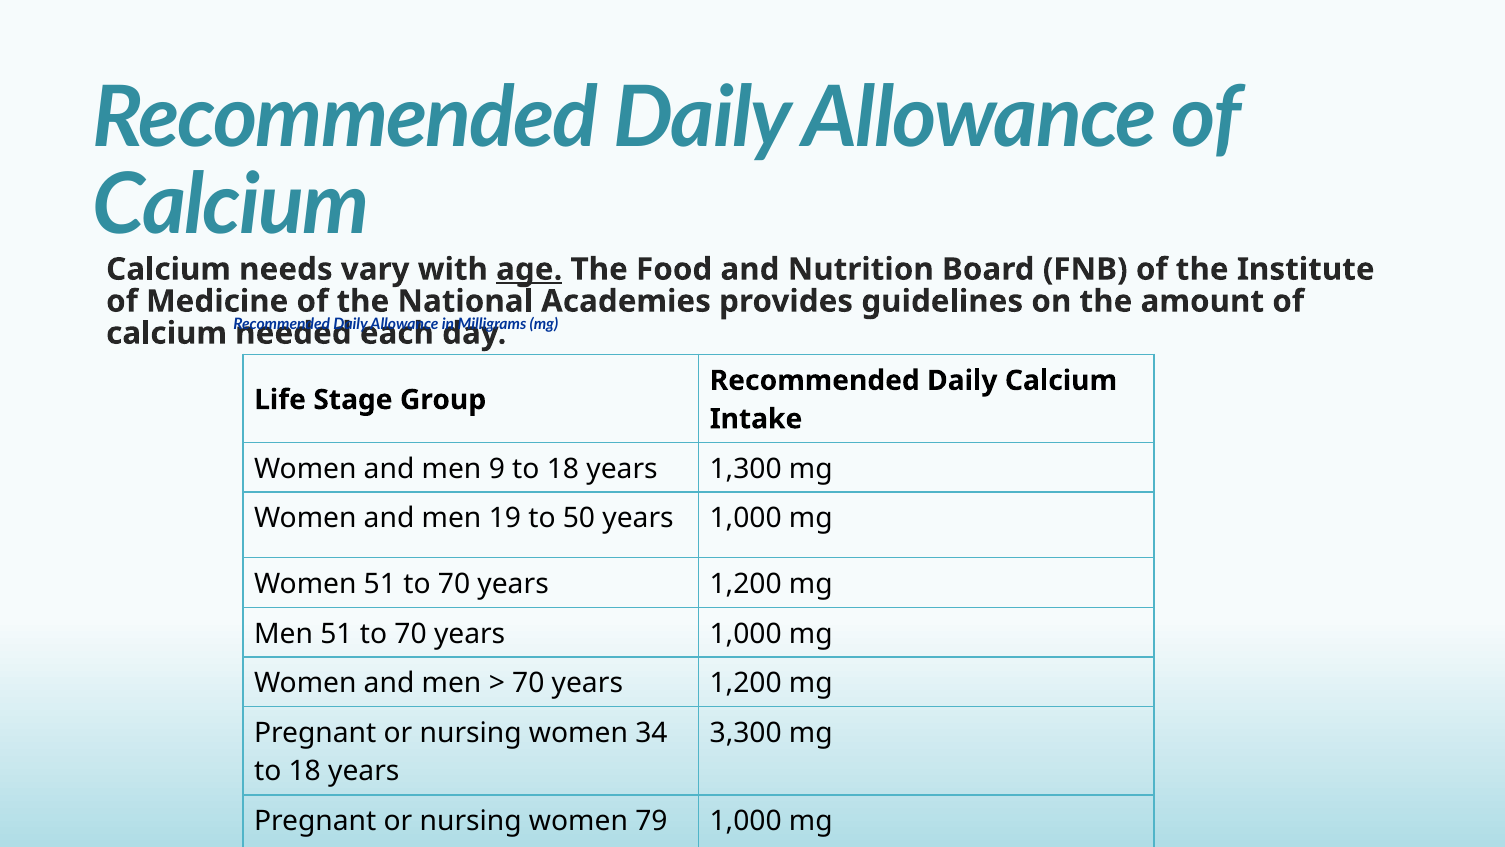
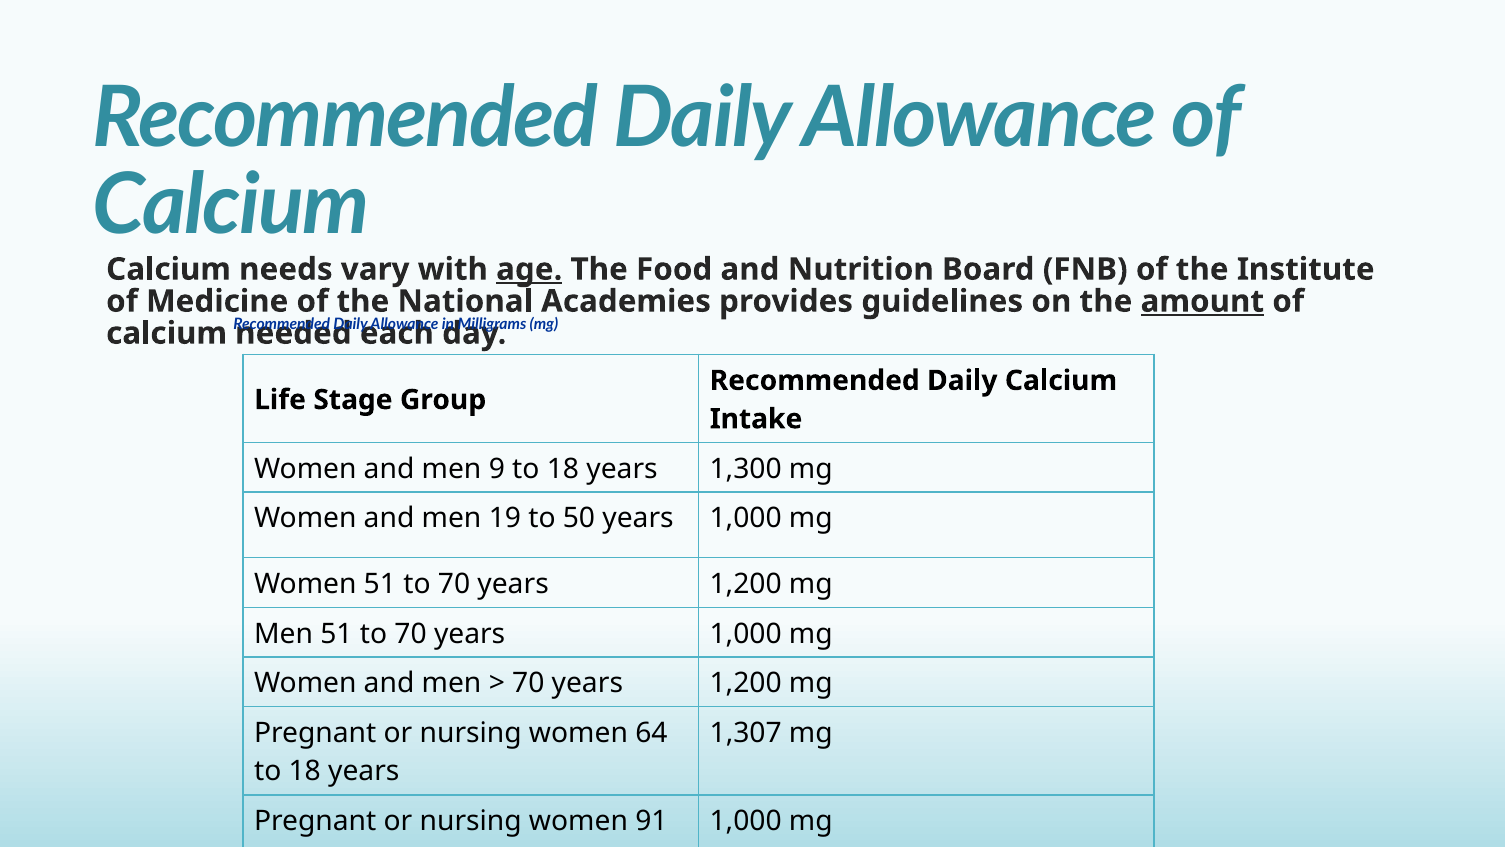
amount underline: none -> present
34: 34 -> 64
3,300: 3,300 -> 1,307
79: 79 -> 91
